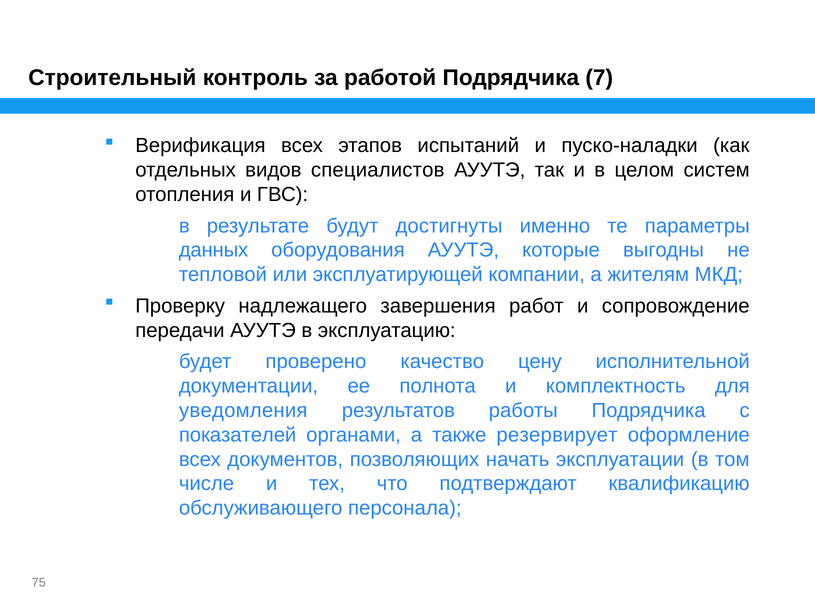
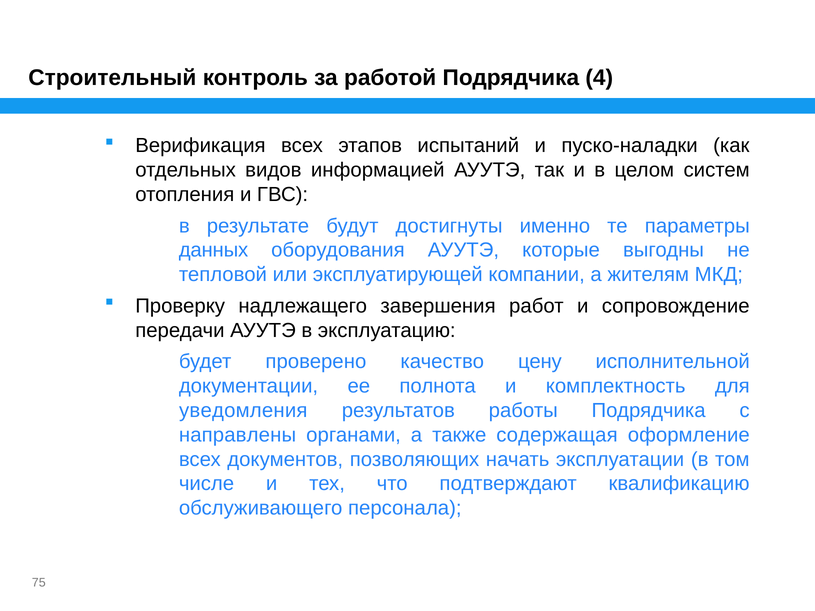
7: 7 -> 4
специалистов: специалистов -> информацией
показателей: показателей -> направлены
резервирует: резервирует -> содержащая
